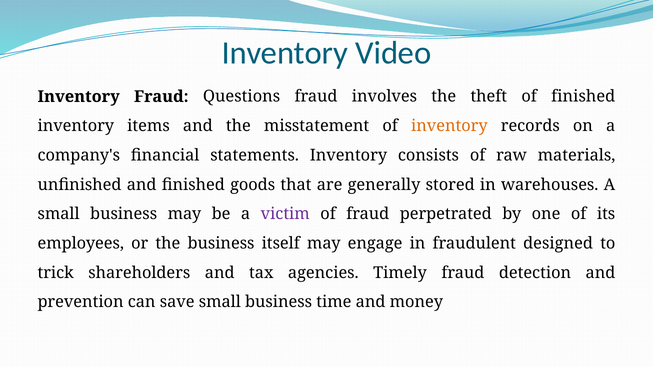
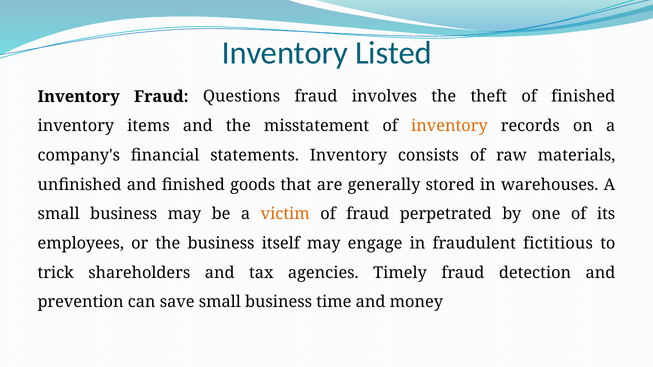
Video: Video -> Listed
victim colour: purple -> orange
designed: designed -> fictitious
